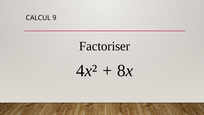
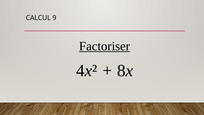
Factoriser underline: none -> present
